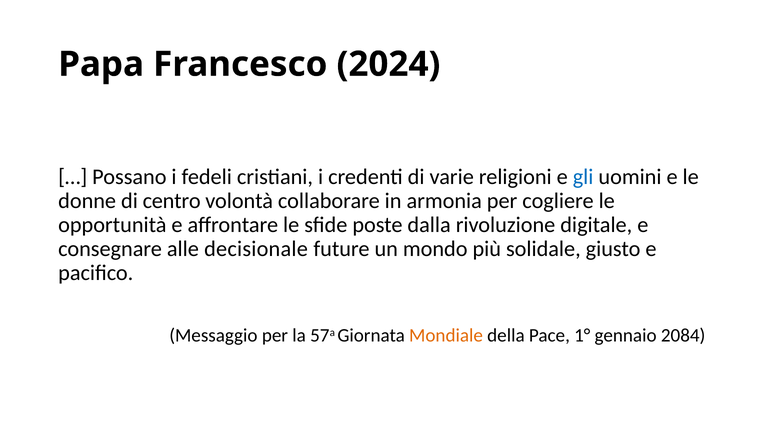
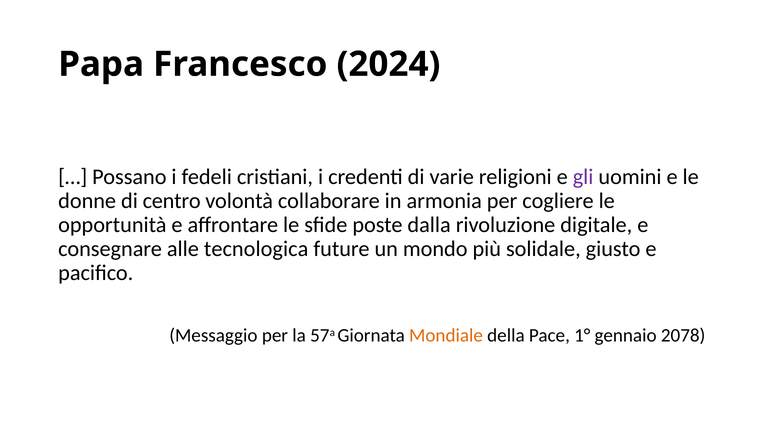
gli colour: blue -> purple
decisionale: decisionale -> tecnologica
2084: 2084 -> 2078
